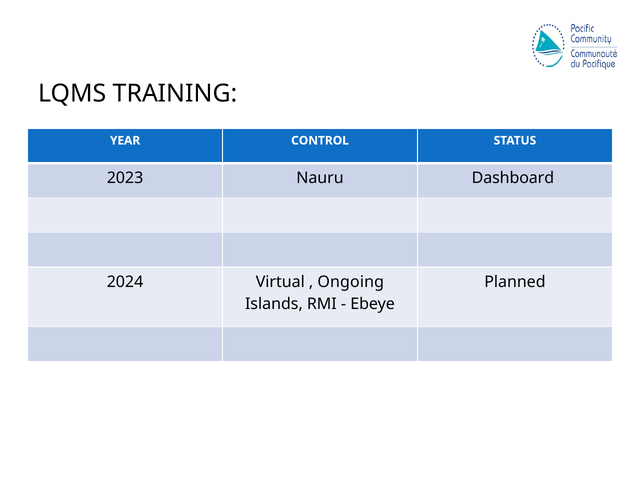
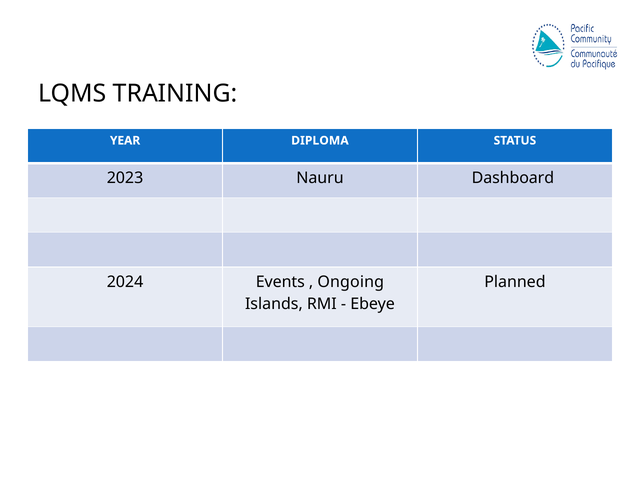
CONTROL: CONTROL -> DIPLOMA
Virtual: Virtual -> Events
